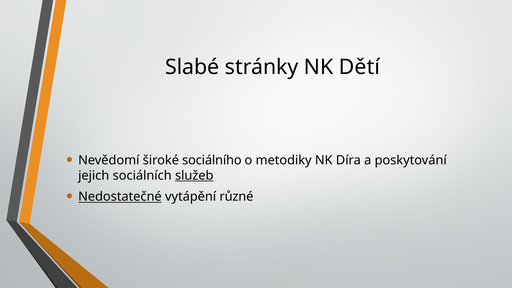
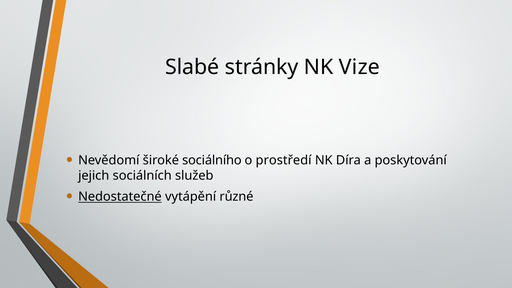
Dětí: Dětí -> Vize
metodiky: metodiky -> prostředí
služeb underline: present -> none
